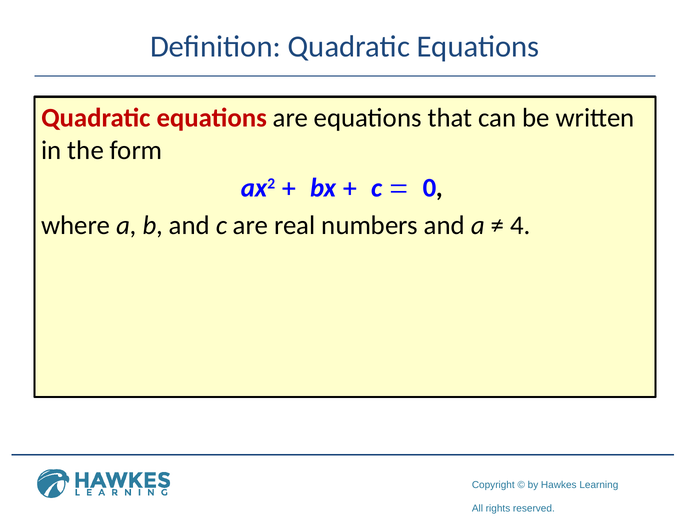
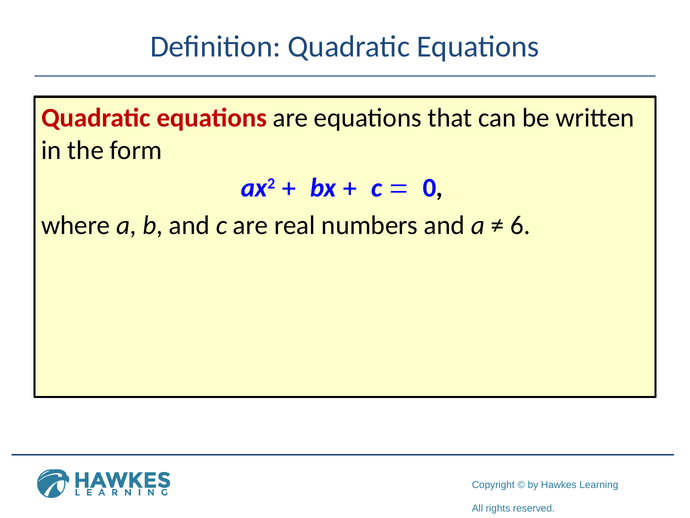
4: 4 -> 6
